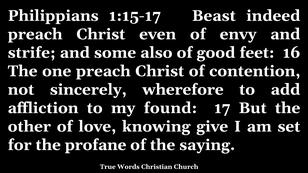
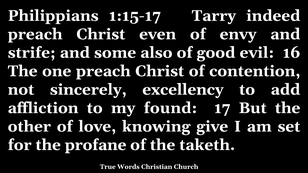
Beast: Beast -> Tarry
feet: feet -> evil
wherefore: wherefore -> excellency
saying: saying -> taketh
